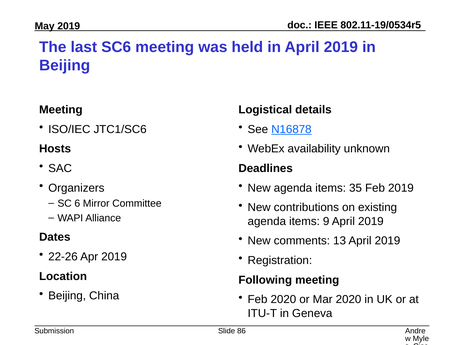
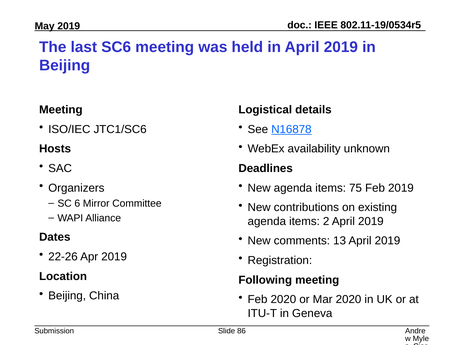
35: 35 -> 75
9: 9 -> 2
